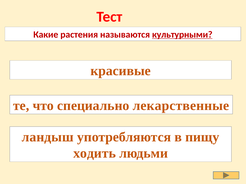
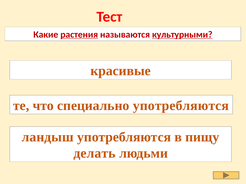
растения underline: none -> present
специально лекарственные: лекарственные -> употребляются
ходить: ходить -> делать
